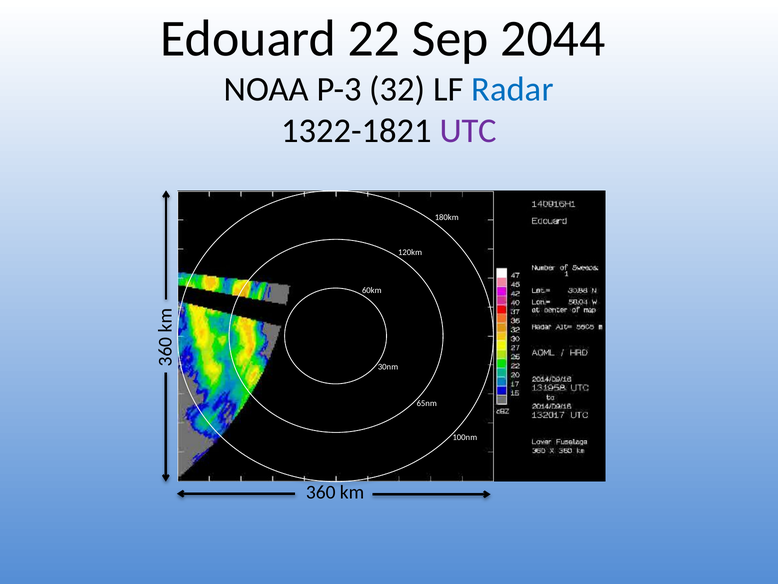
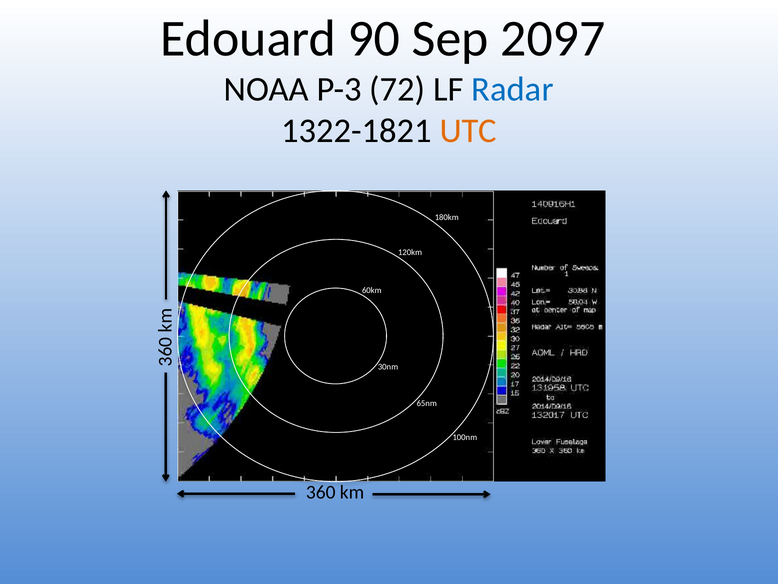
22: 22 -> 90
2044: 2044 -> 2097
32: 32 -> 72
UTC colour: purple -> orange
